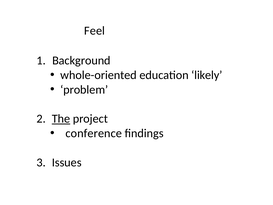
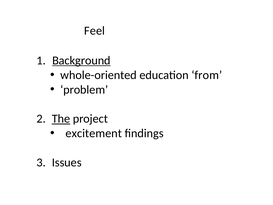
Background underline: none -> present
likely: likely -> from
conference: conference -> excitement
